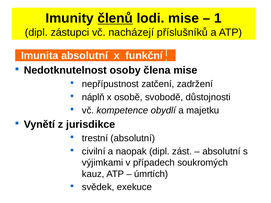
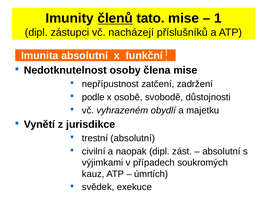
lodi: lodi -> tato
náplň: náplň -> podle
kompetence: kompetence -> vyhrazeném
